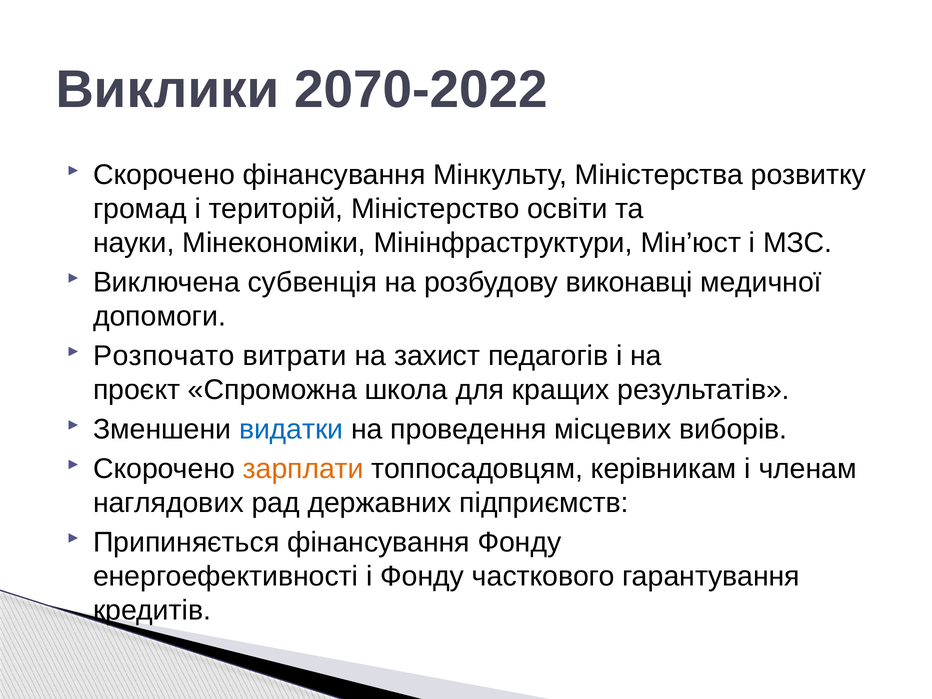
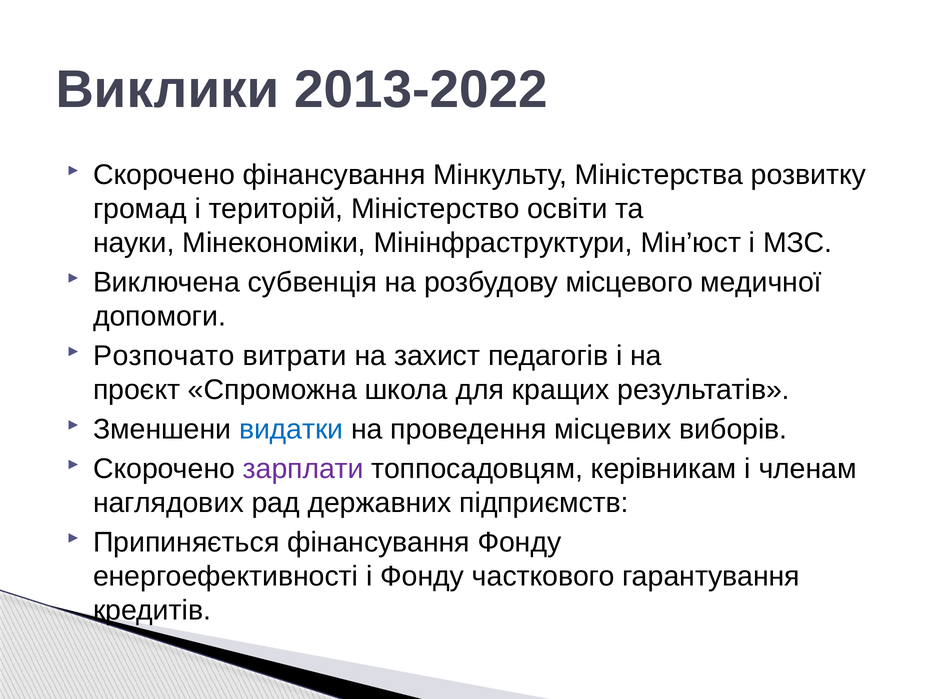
2070-2022: 2070-2022 -> 2013-2022
виконавці: виконавці -> місцевого
зарплати colour: orange -> purple
